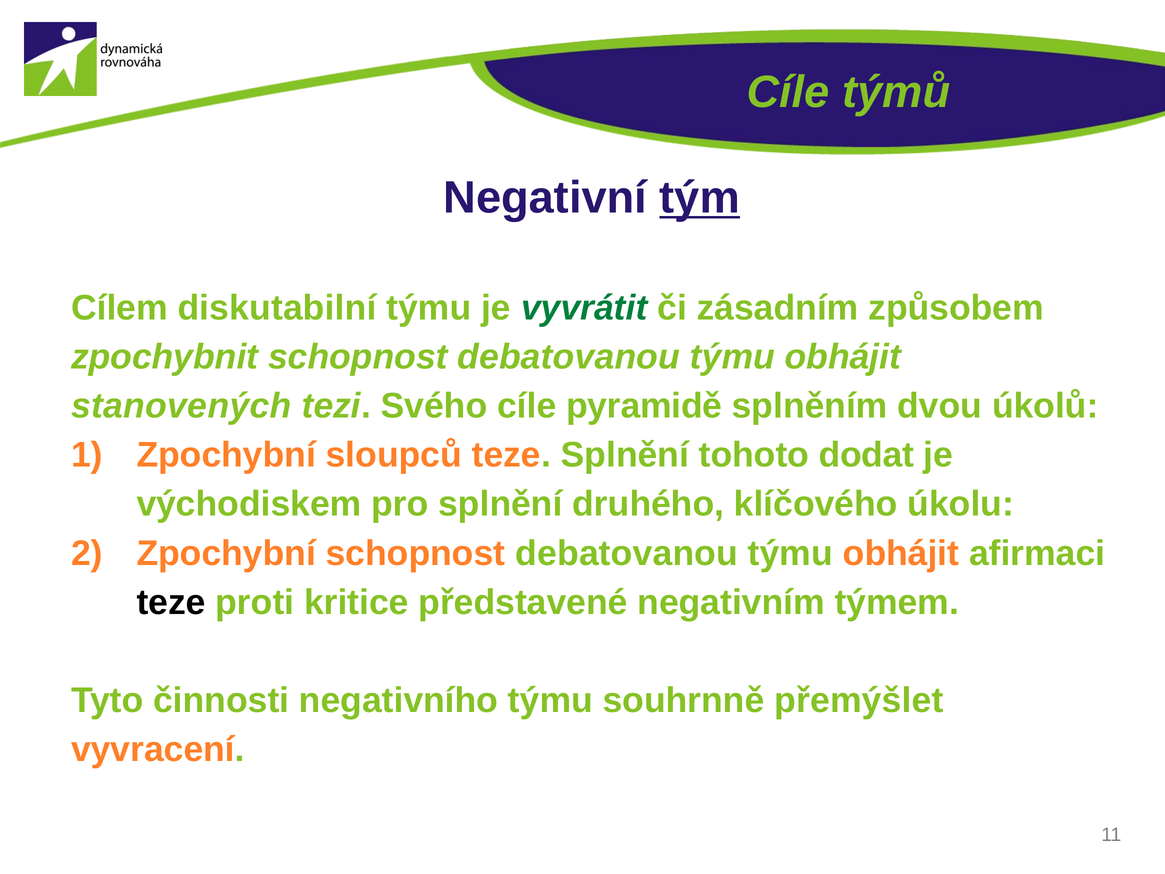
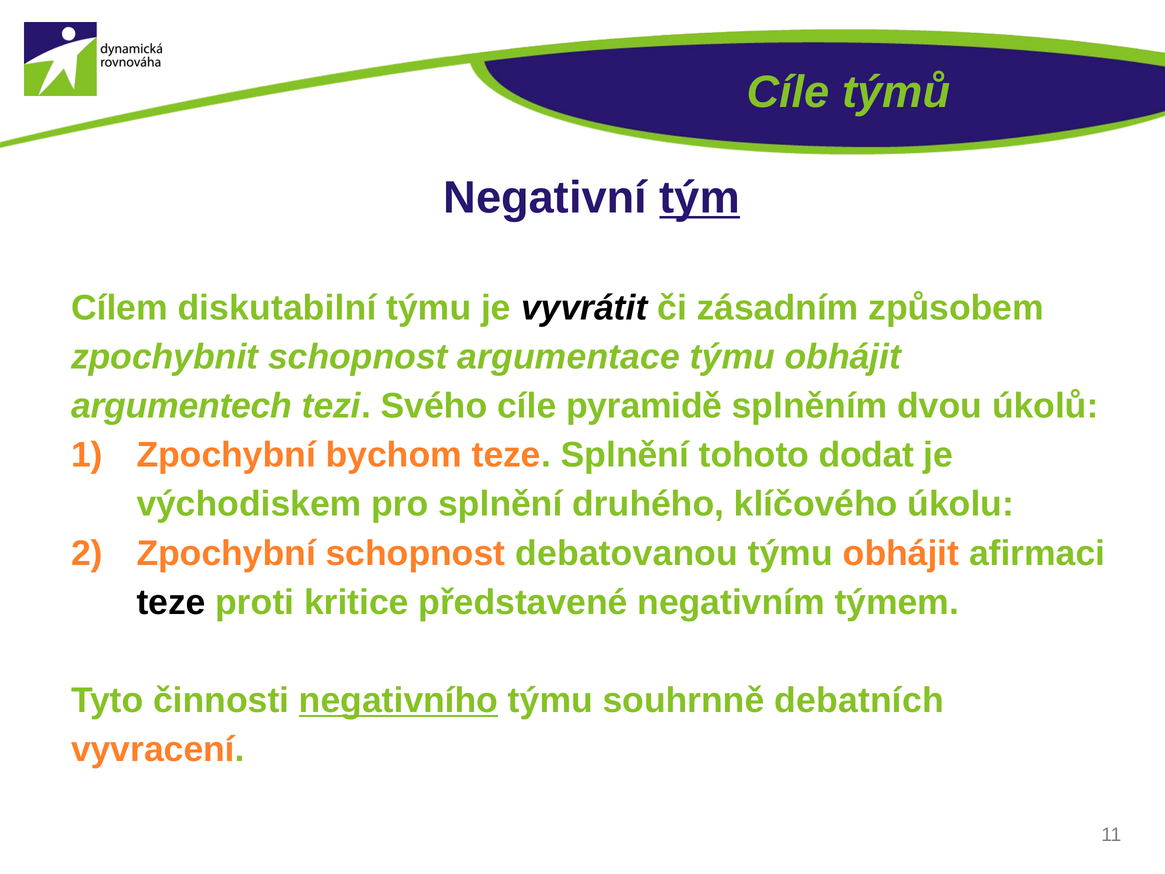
vyvrátit colour: green -> black
zpochybnit schopnost debatovanou: debatovanou -> argumentace
stanovených: stanovených -> argumentech
sloupců: sloupců -> bychom
negativního underline: none -> present
přemýšlet: přemýšlet -> debatních
